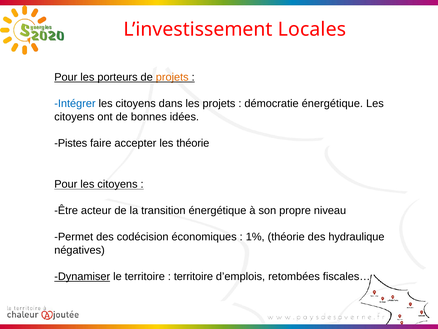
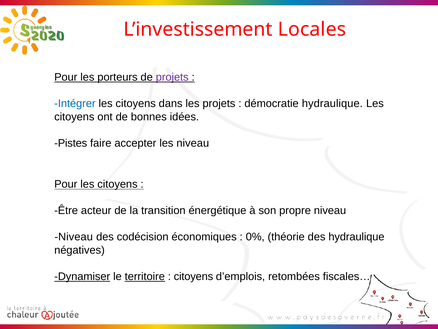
projets at (172, 77) colour: orange -> purple
démocratie énergétique: énergétique -> hydraulique
les théorie: théorie -> niveau
Permet at (74, 237): Permet -> Niveau
1%: 1% -> 0%
territoire at (145, 276) underline: none -> present
territoire at (193, 276): territoire -> citoyens
